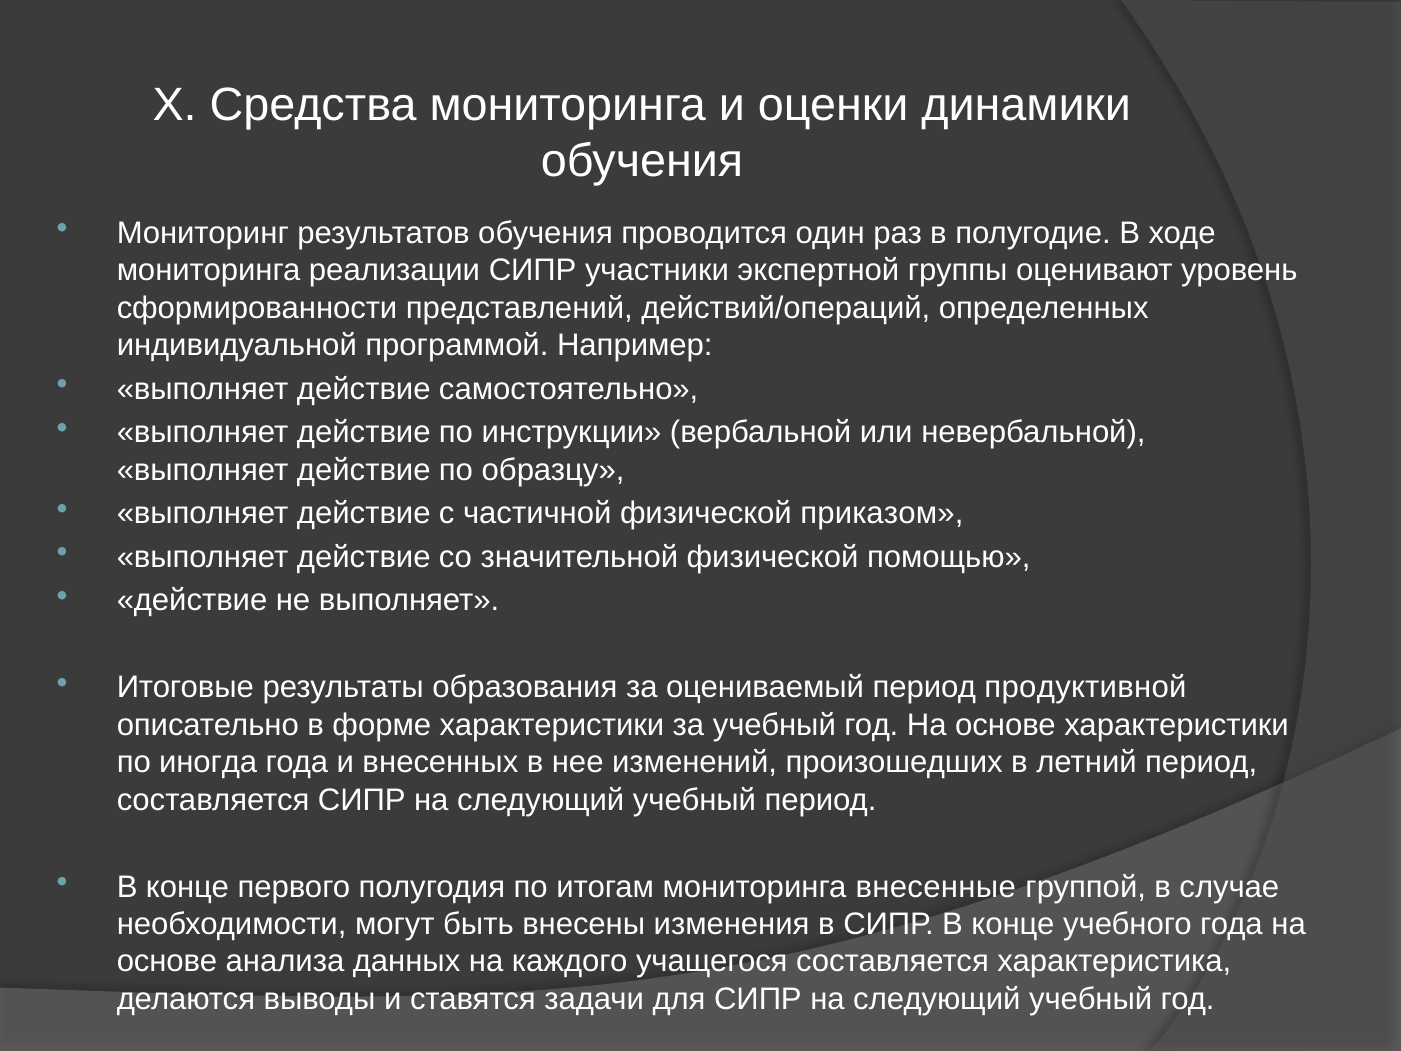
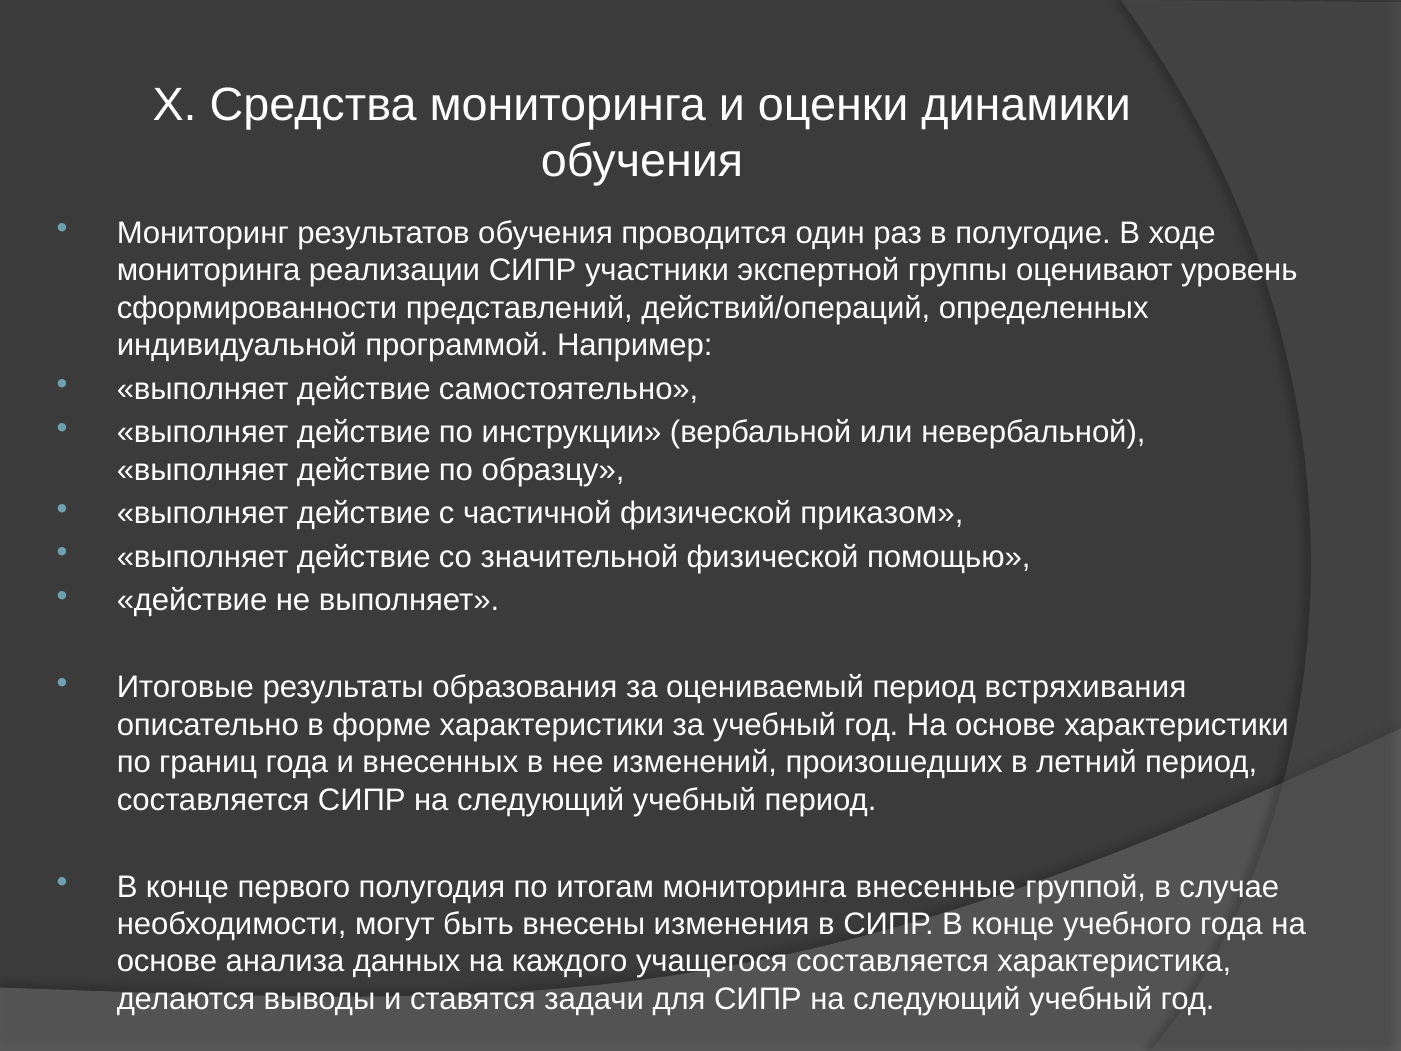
продуктивной: продуктивной -> встряхивания
иногда: иногда -> границ
